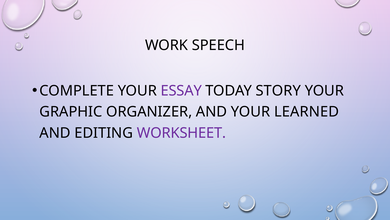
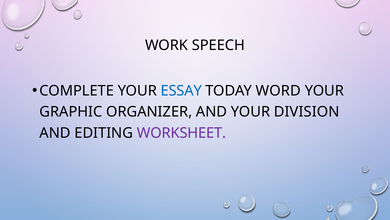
ESSAY colour: purple -> blue
STORY: STORY -> WORD
LEARNED: LEARNED -> DIVISION
